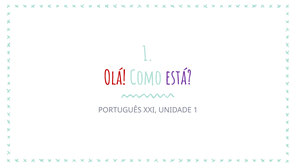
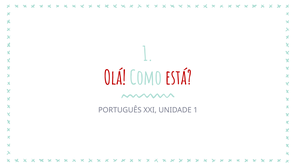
está colour: purple -> red
